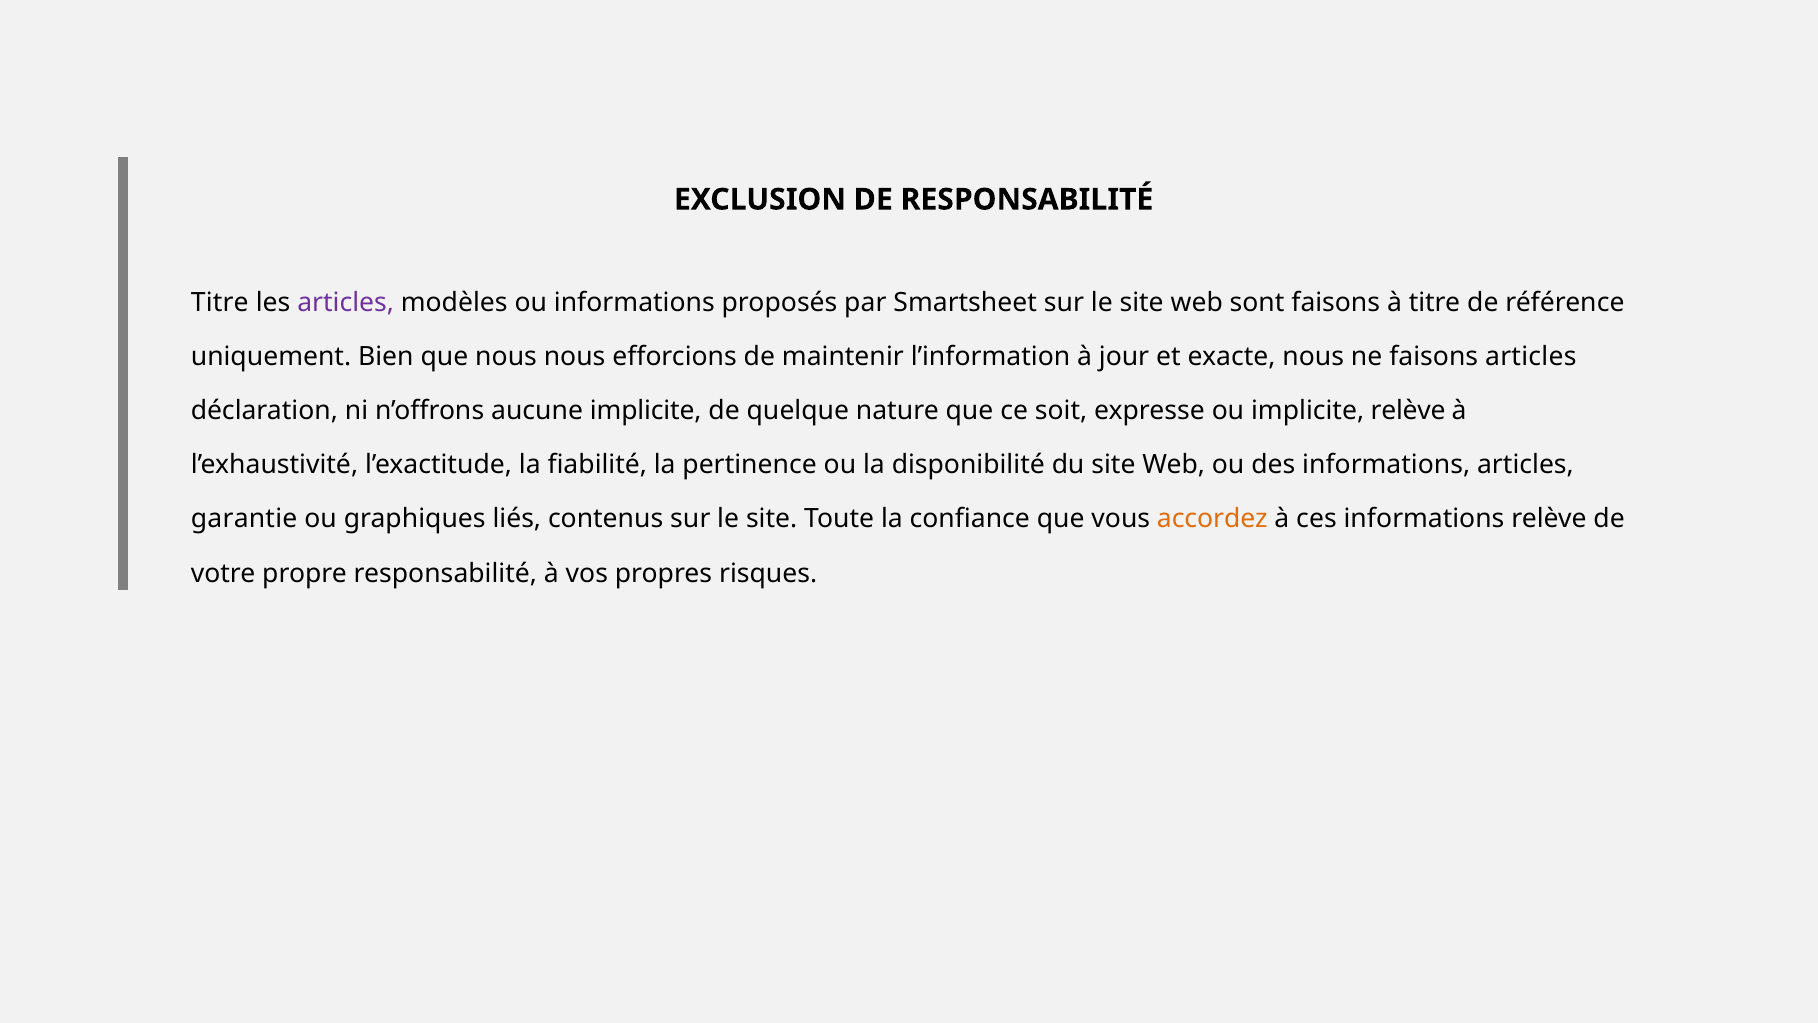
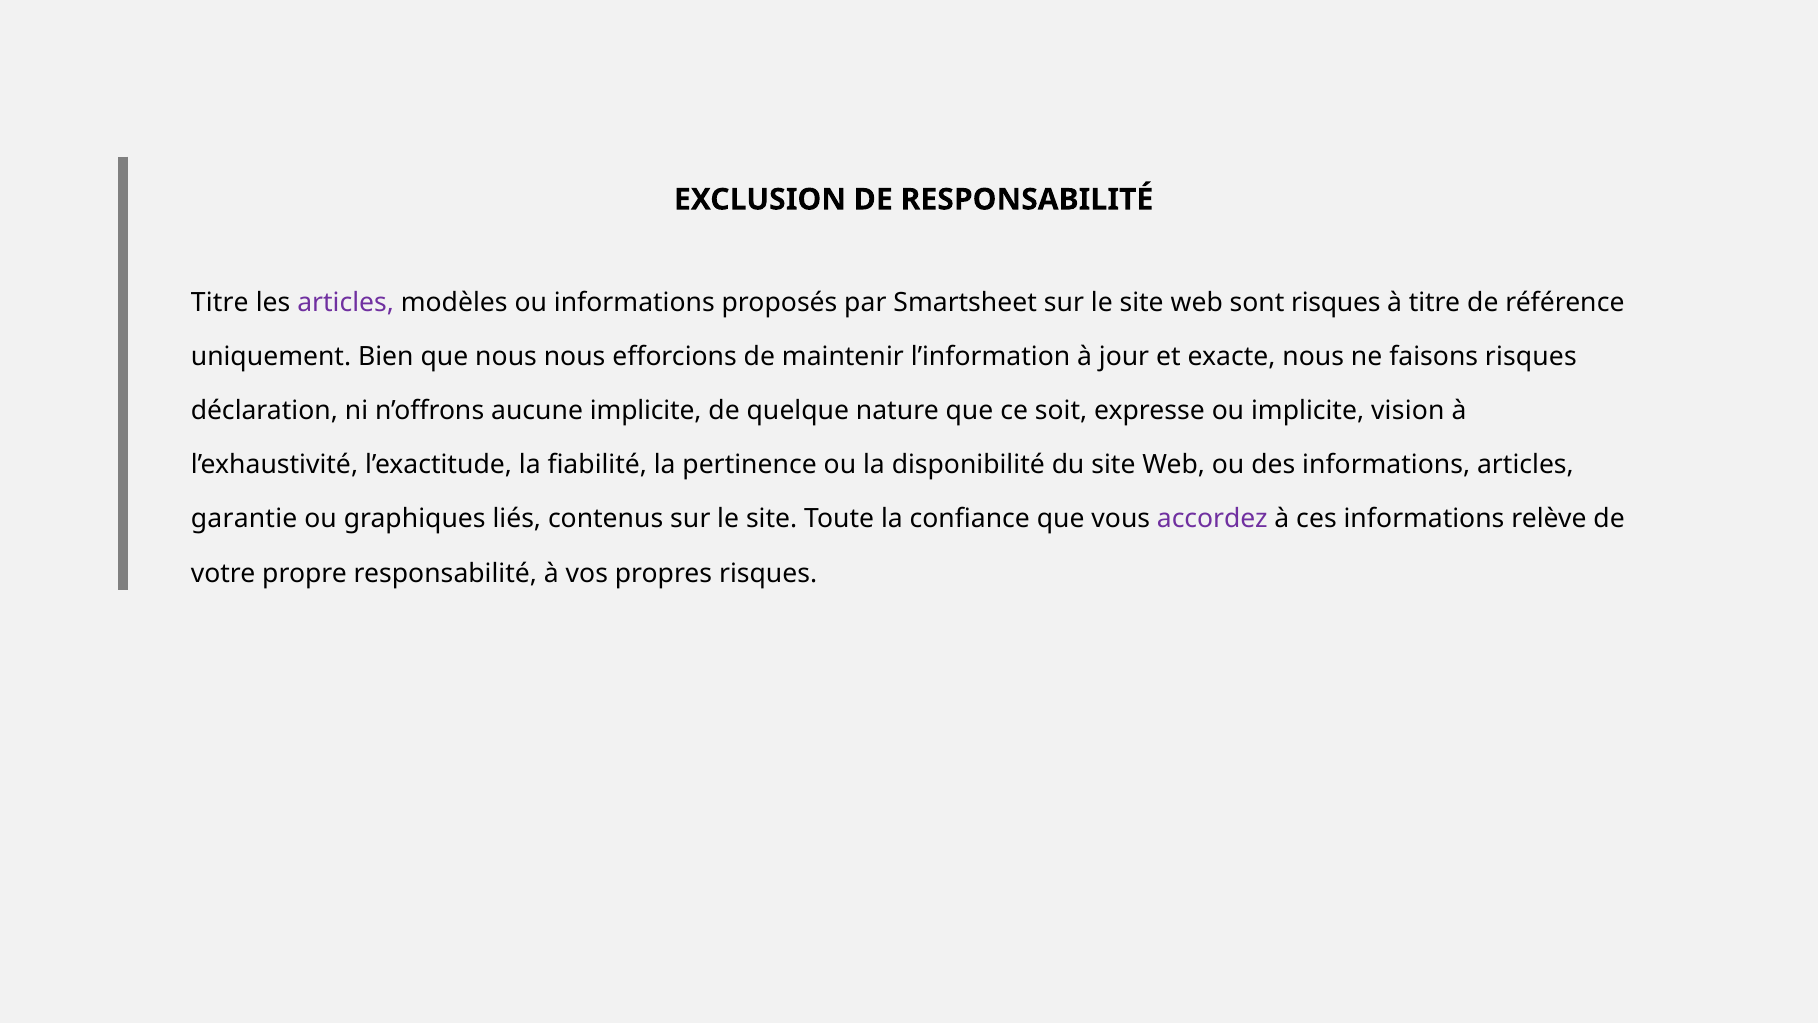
sont faisons: faisons -> risques
faisons articles: articles -> risques
implicite relève: relève -> vision
accordez colour: orange -> purple
